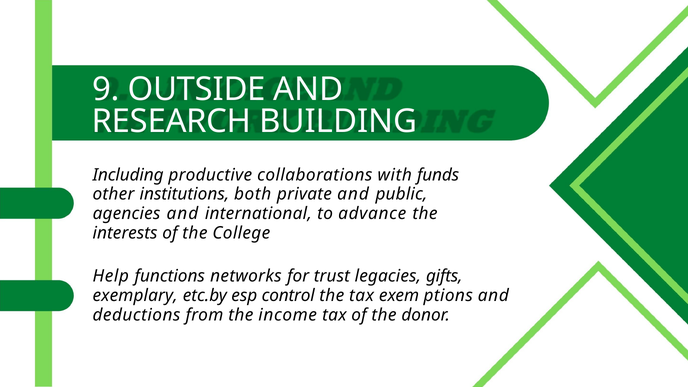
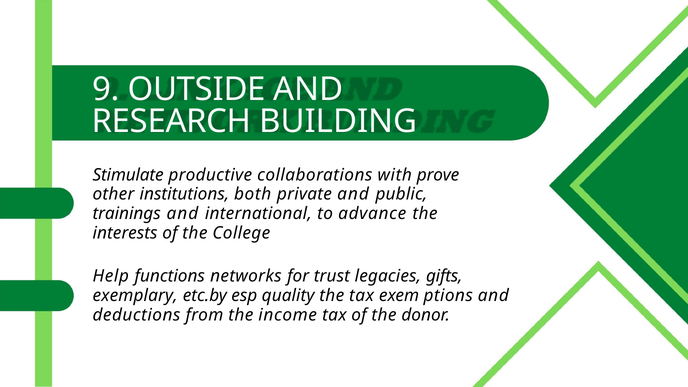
Including: Including -> Stimulate
funds: funds -> prove
agencies: agencies -> trainings
control: control -> quality
